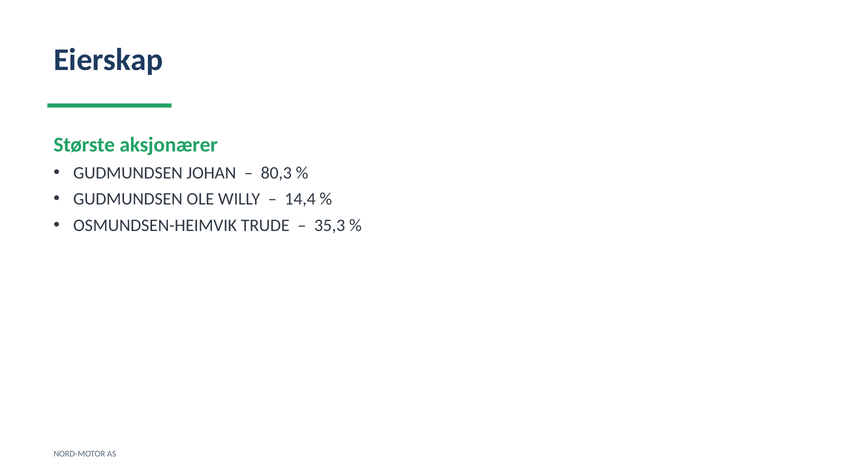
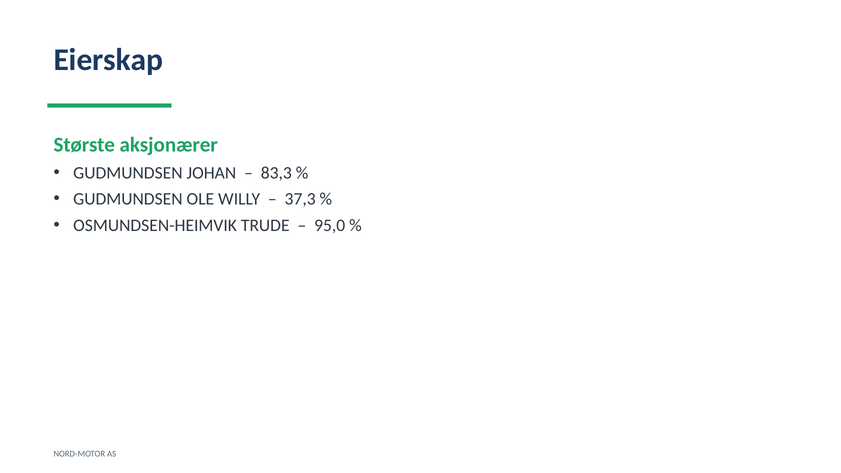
80,3: 80,3 -> 83,3
14,4: 14,4 -> 37,3
35,3: 35,3 -> 95,0
